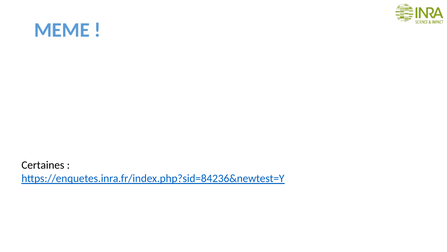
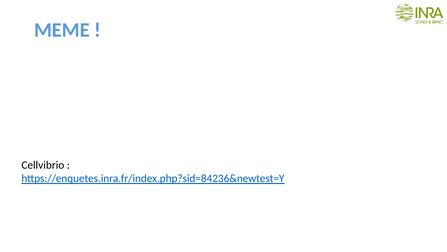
Certaines: Certaines -> Cellvibrio
